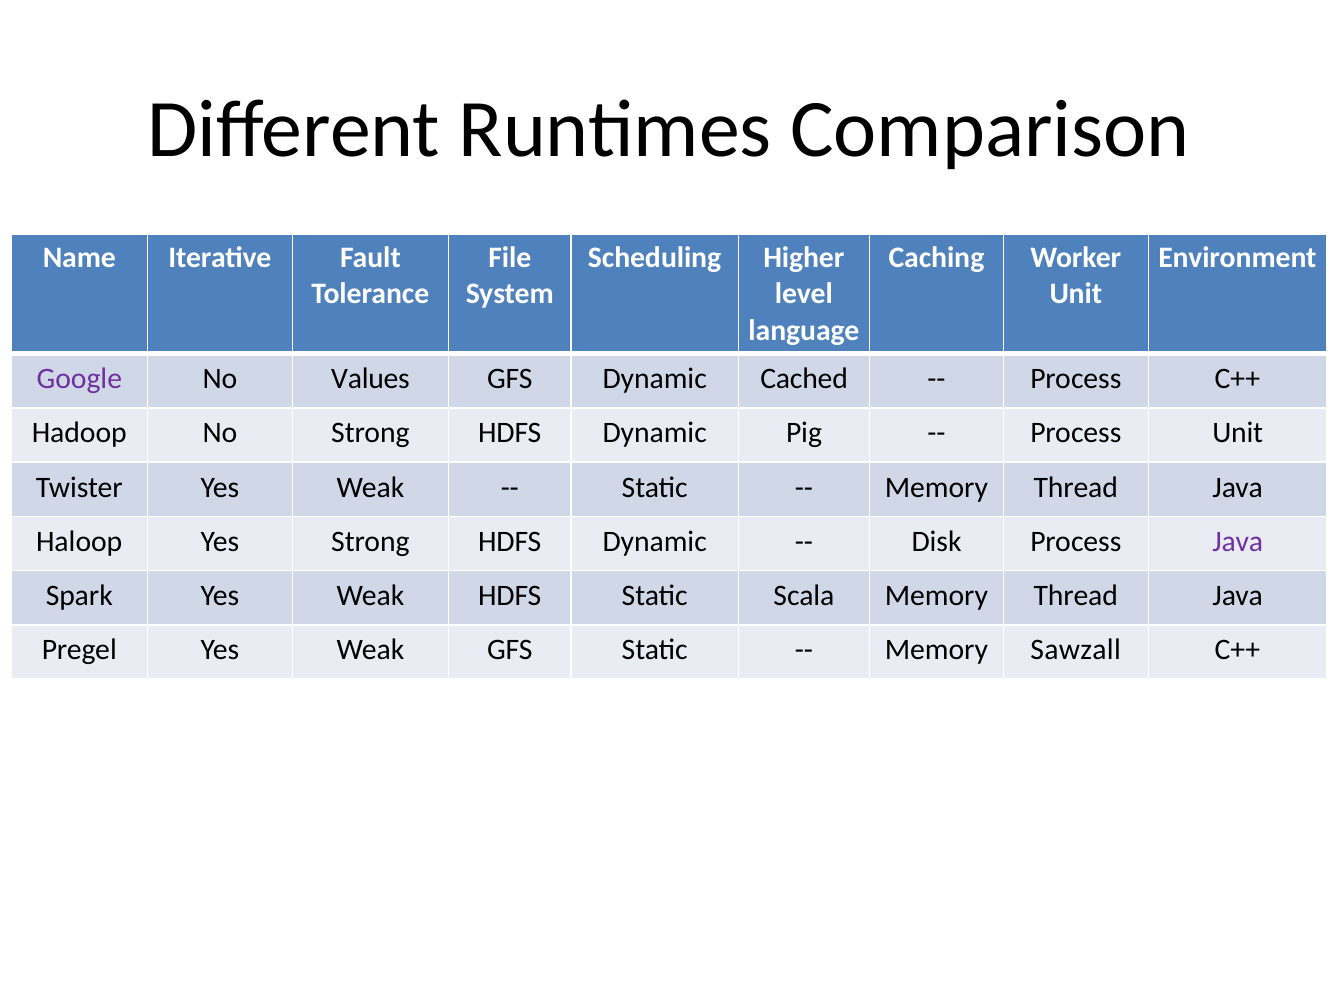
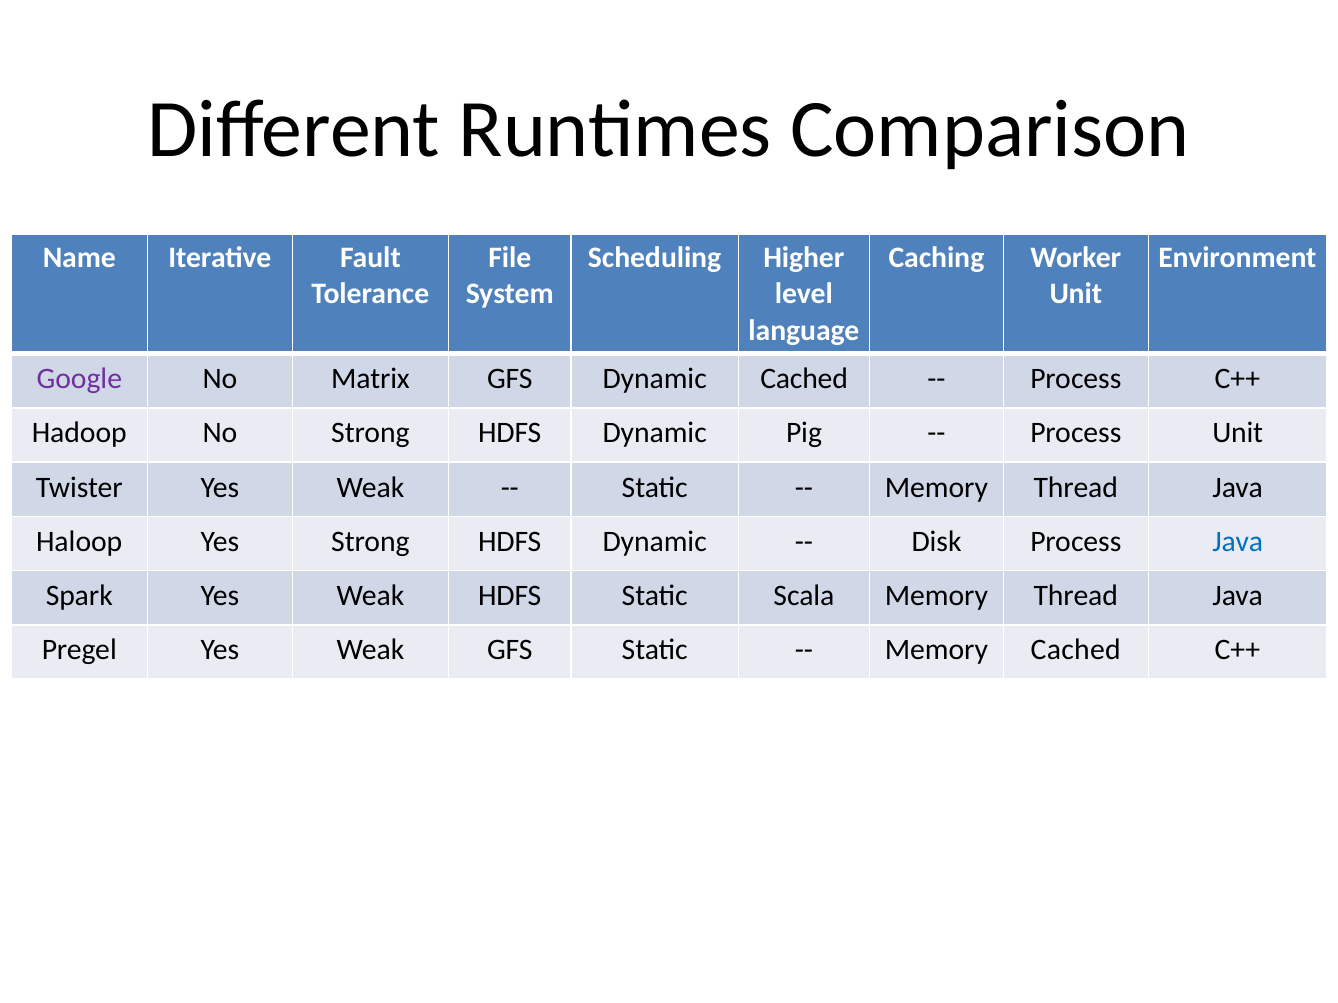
Values: Values -> Matrix
Java at (1238, 542) colour: purple -> blue
Memory Sawzall: Sawzall -> Cached
